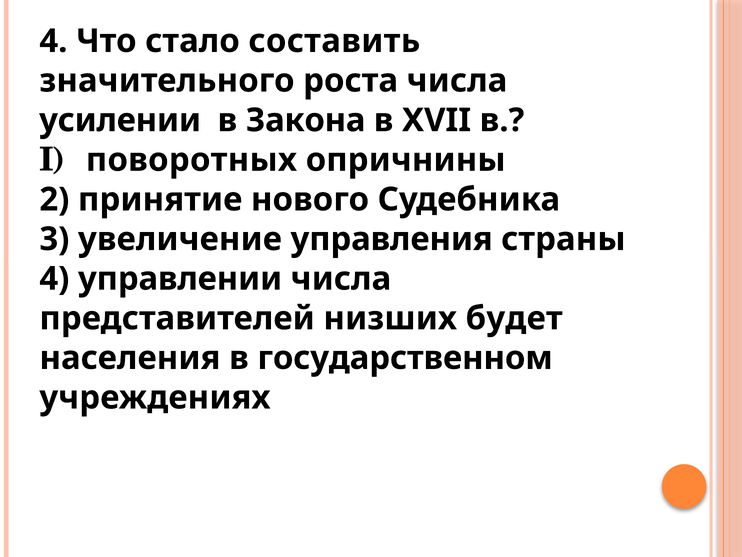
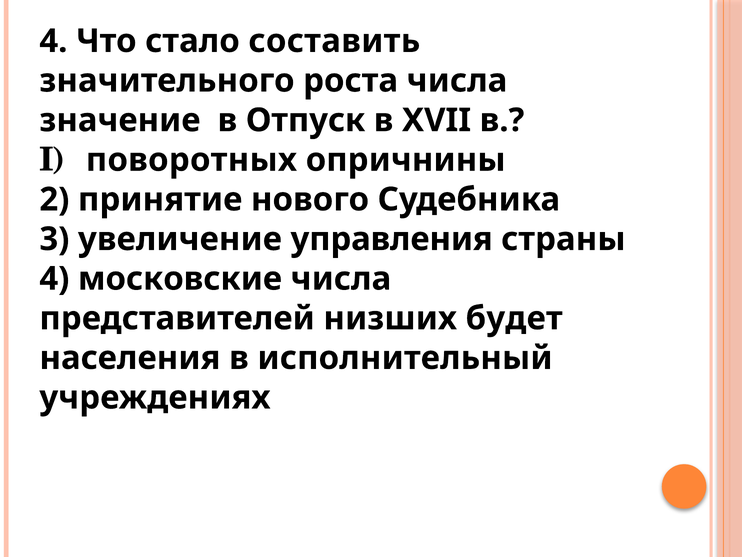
усилении: усилении -> значение
Закона: Закона -> Отпуск
управлении: управлении -> московские
государственном: государственном -> исполнительный
